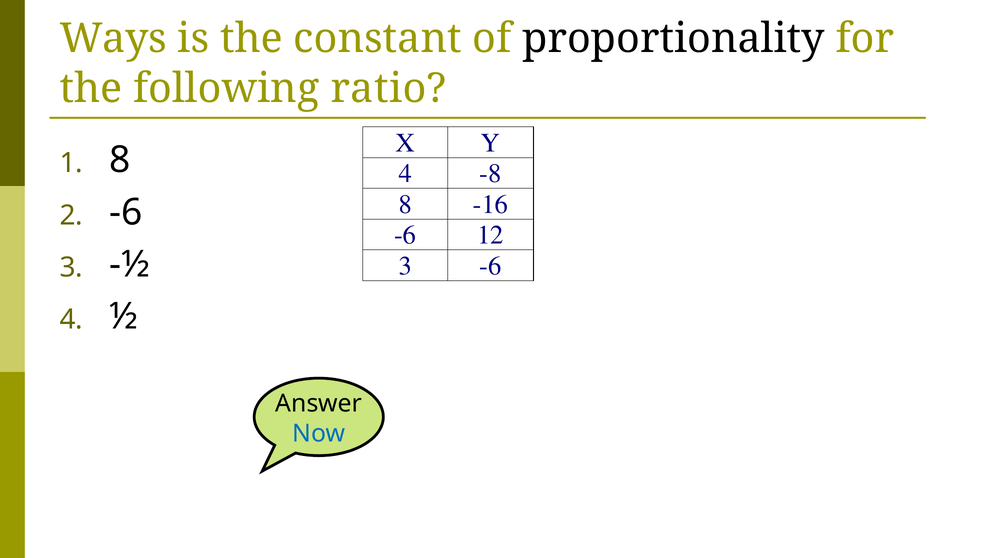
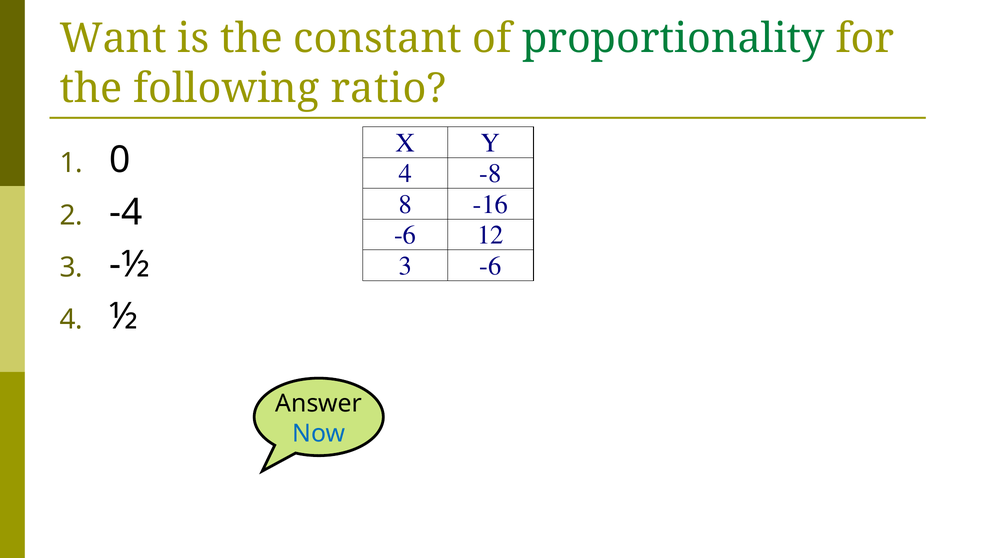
Ways: Ways -> Want
proportionality colour: black -> green
8 at (120, 160): 8 -> 0
2 -6: -6 -> -4
